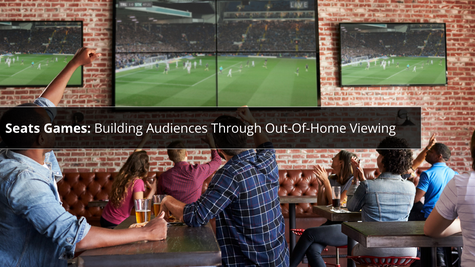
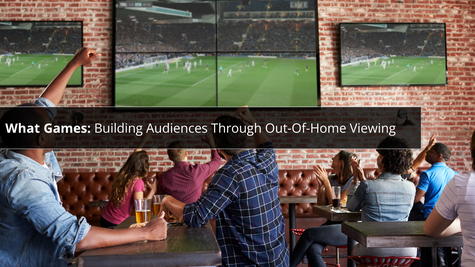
Seats: Seats -> What
